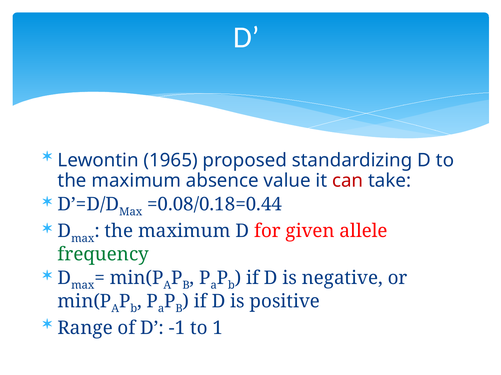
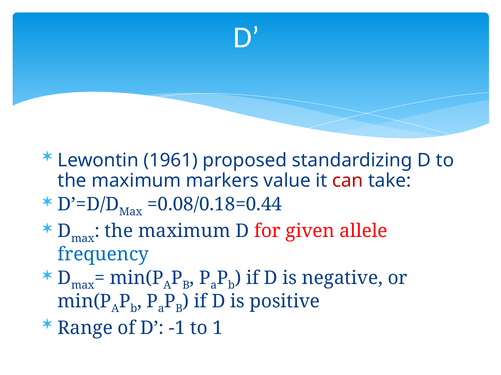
1965: 1965 -> 1961
absence: absence -> markers
frequency colour: green -> blue
